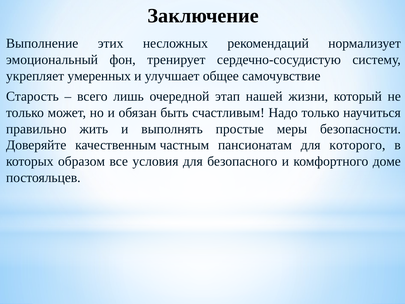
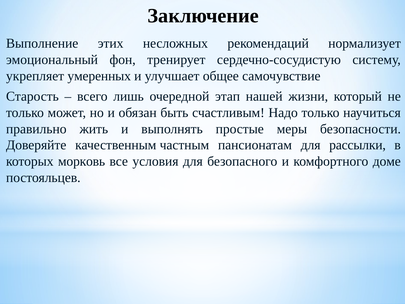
которого: которого -> рассылки
образом: образом -> морковь
